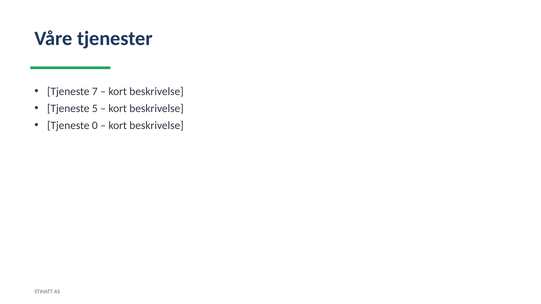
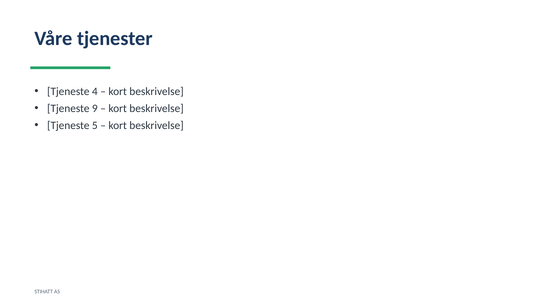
7: 7 -> 4
5: 5 -> 9
0: 0 -> 5
